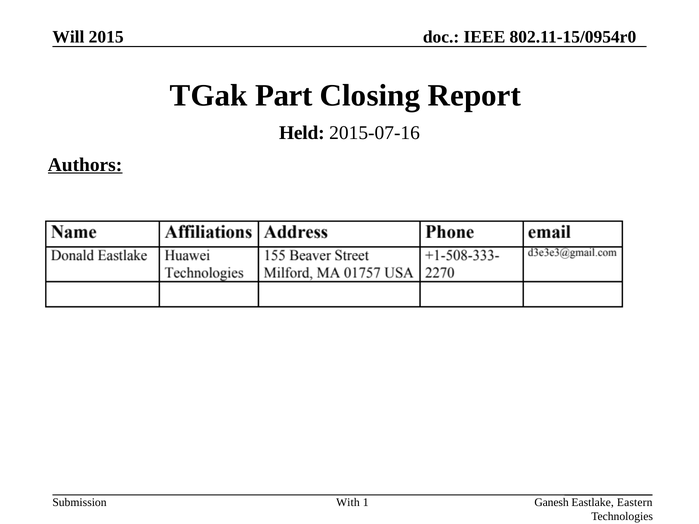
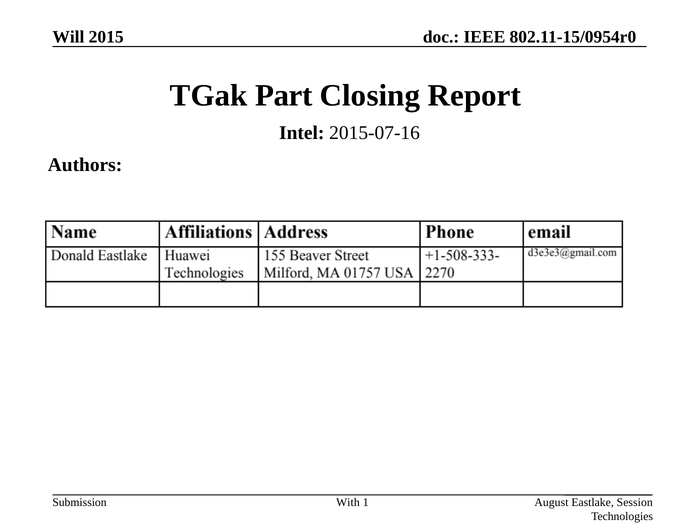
Held: Held -> Intel
Authors underline: present -> none
Ganesh: Ganesh -> August
Eastern: Eastern -> Session
